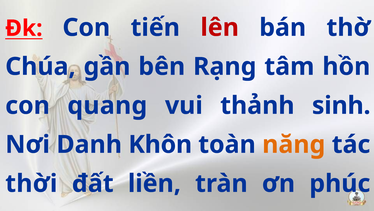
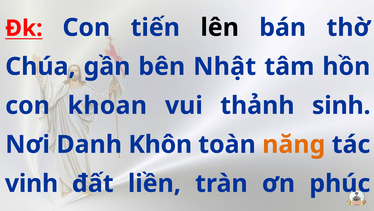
lên colour: red -> black
Rạng: Rạng -> Nhật
quang: quang -> khoan
thời: thời -> vinh
